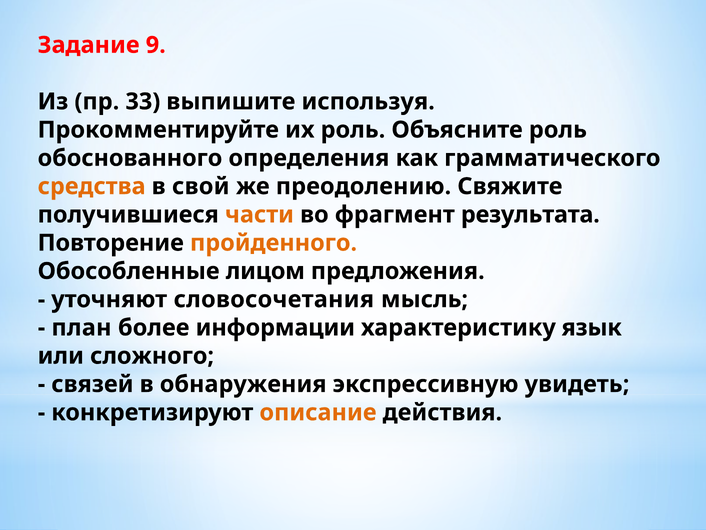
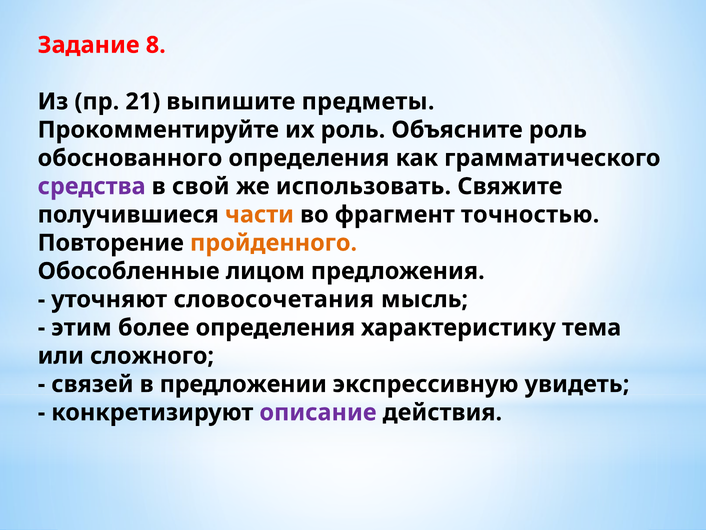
9: 9 -> 8
33: 33 -> 21
используя: используя -> предметы
средства colour: orange -> purple
преодолению: преодолению -> использовать
результата: результата -> точностью
план: план -> этим
более информации: информации -> определения
язык: язык -> тема
обнаружения: обнаружения -> предложении
описание colour: orange -> purple
